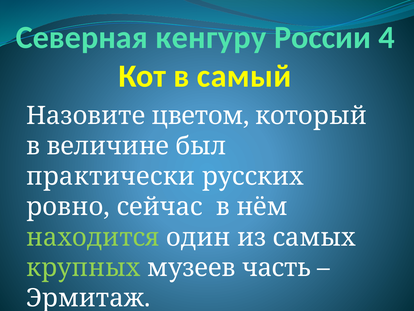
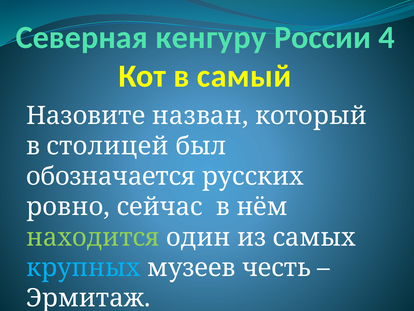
цветом: цветом -> назван
величине: величине -> столицей
практически: практически -> обозначается
крупных colour: light green -> light blue
часть: часть -> честь
